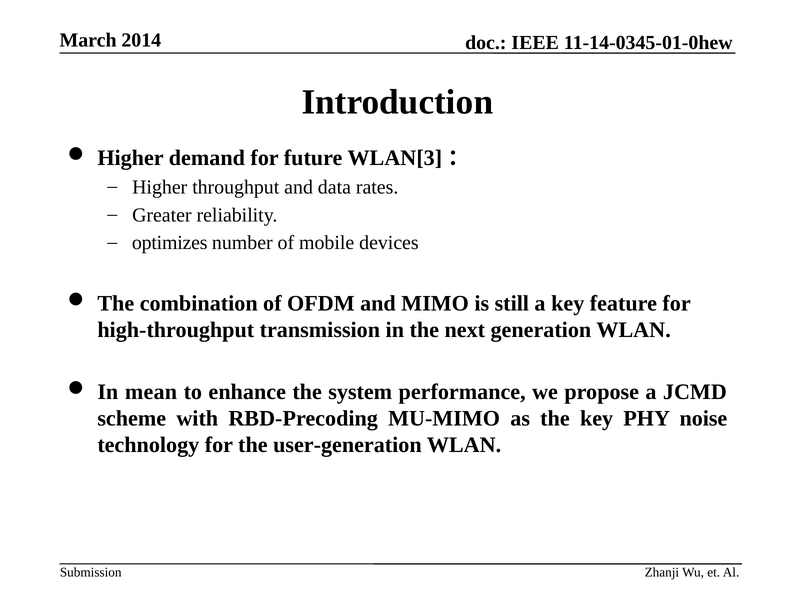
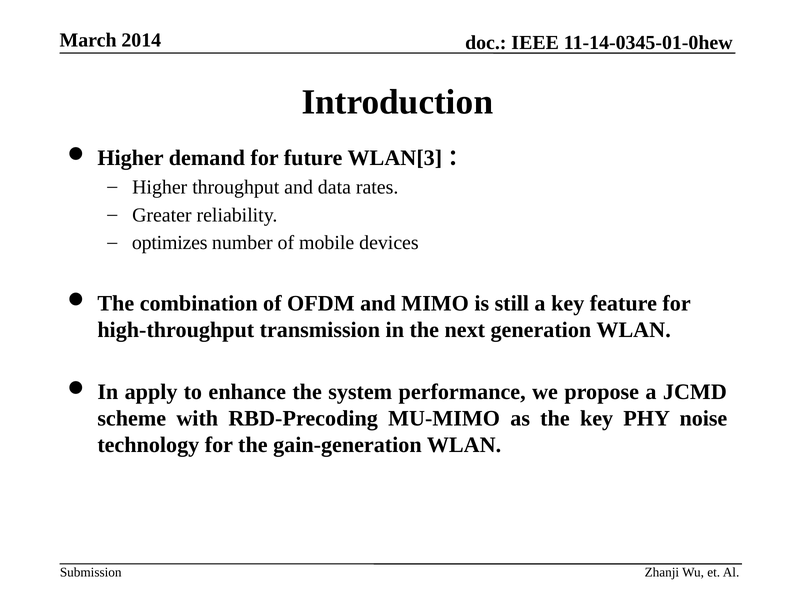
mean: mean -> apply
user-generation: user-generation -> gain-generation
